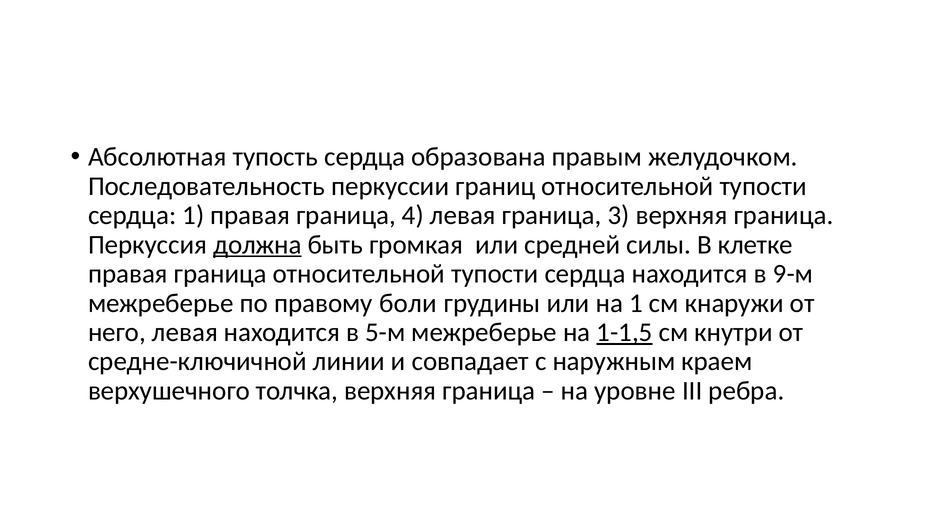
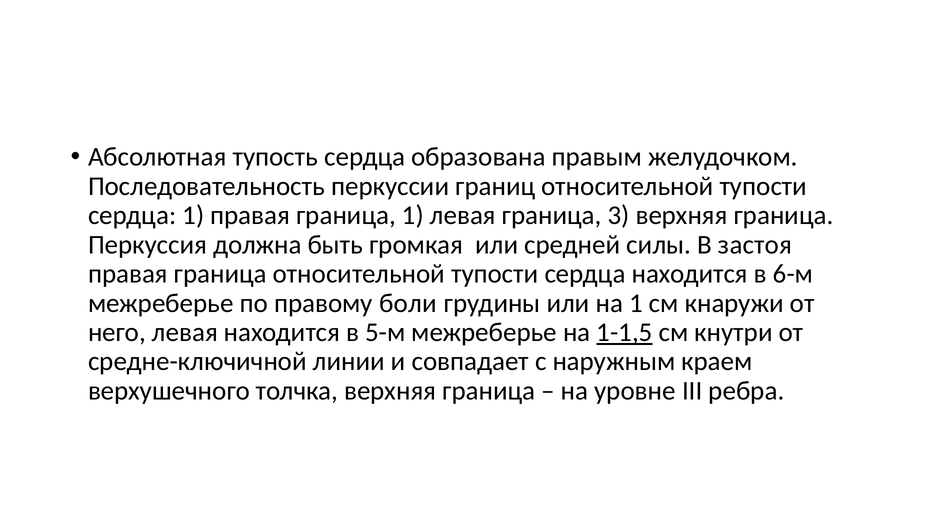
граница 4: 4 -> 1
должна underline: present -> none
клетке: клетке -> застоя
9-м: 9-м -> 6-м
